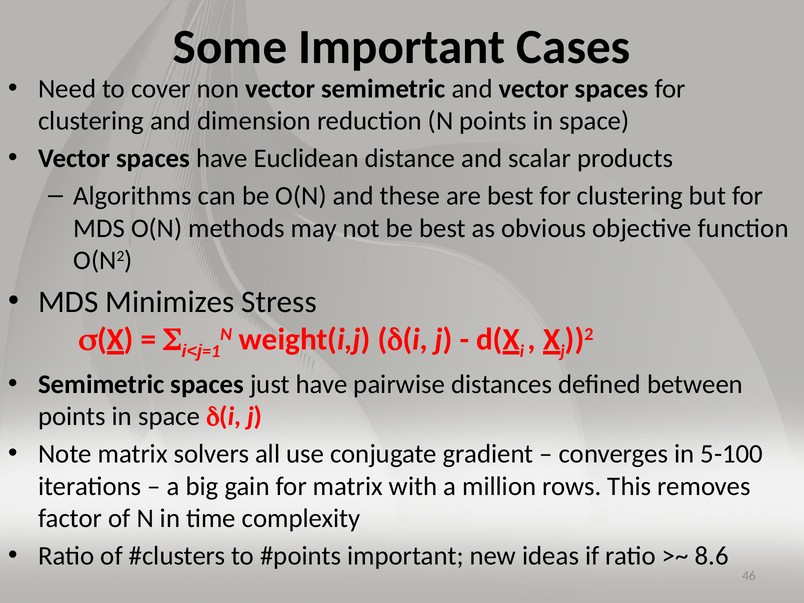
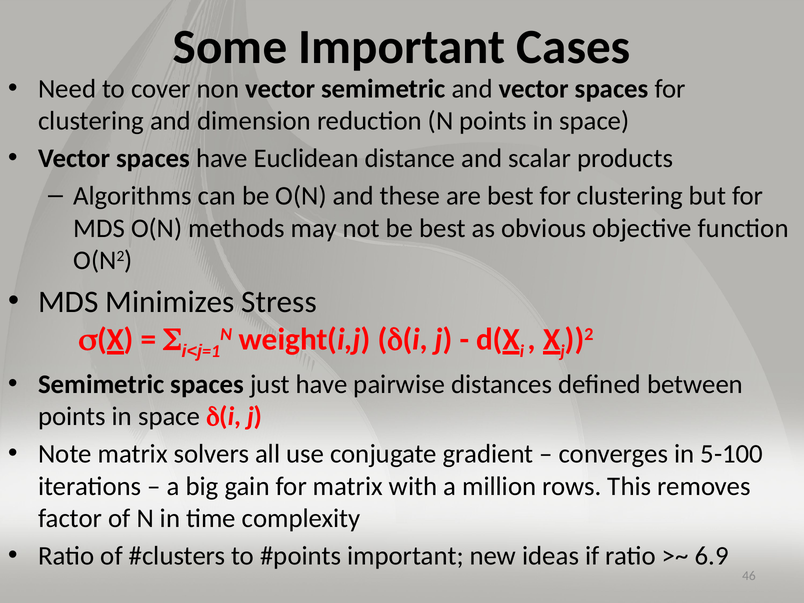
8.6: 8.6 -> 6.9
